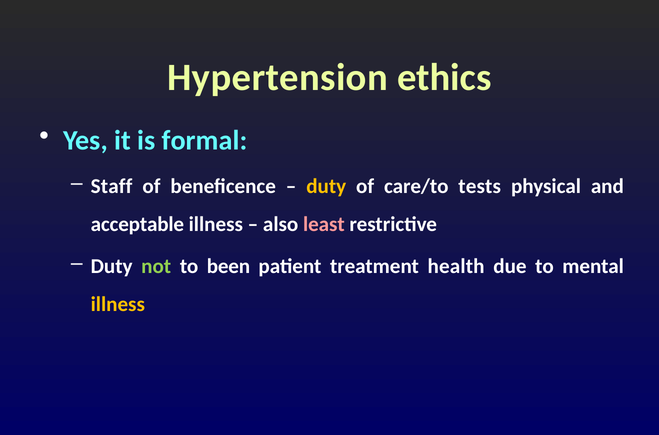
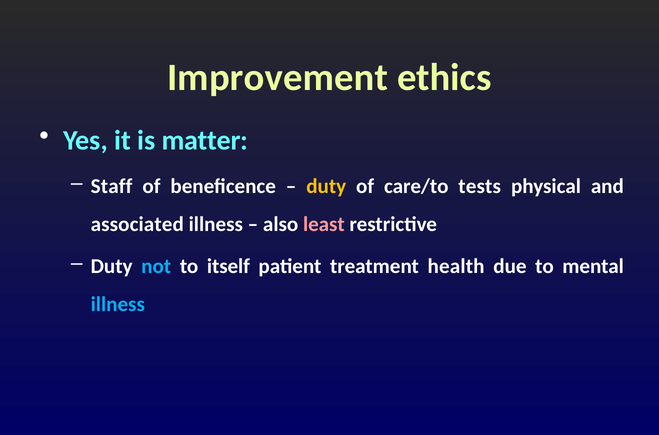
Hypertension: Hypertension -> Improvement
formal: formal -> matter
acceptable: acceptable -> associated
not colour: light green -> light blue
been: been -> itself
illness at (118, 304) colour: yellow -> light blue
